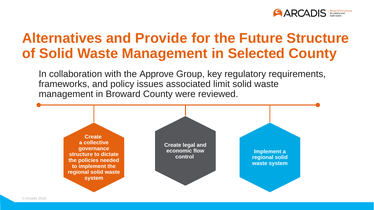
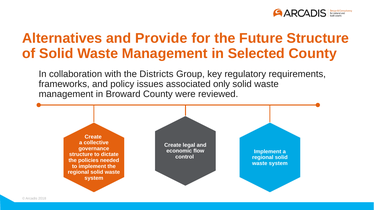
Approve: Approve -> Districts
limit: limit -> only
